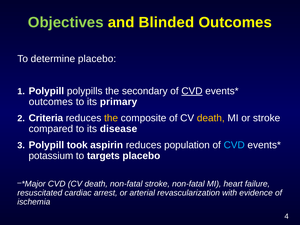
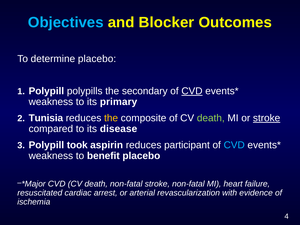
Objectives colour: light green -> light blue
Blinded: Blinded -> Blocker
outcomes at (51, 102): outcomes -> weakness
Criteria: Criteria -> Tunisia
death at (211, 118) colour: yellow -> light green
stroke at (267, 118) underline: none -> present
population: population -> participant
potassium at (51, 156): potassium -> weakness
targets: targets -> benefit
